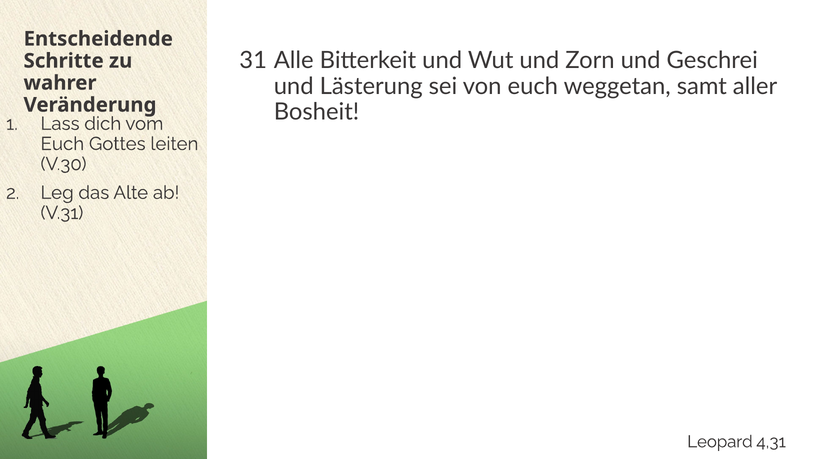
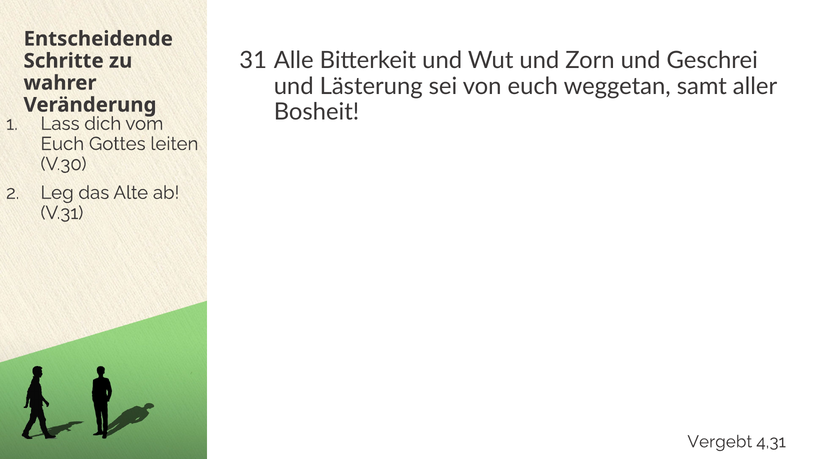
Leopard: Leopard -> Vergebt
